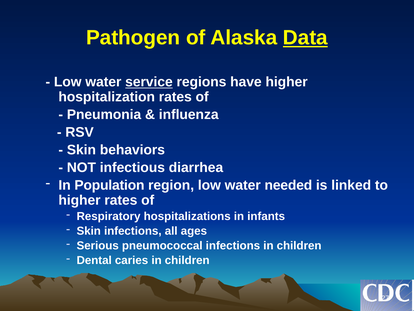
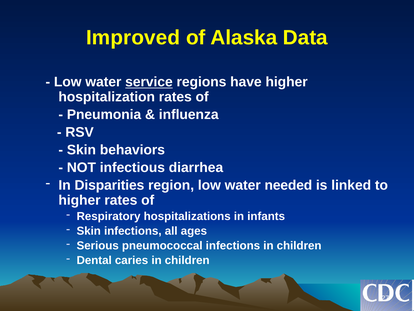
Pathogen: Pathogen -> Improved
Data underline: present -> none
Population: Population -> Disparities
